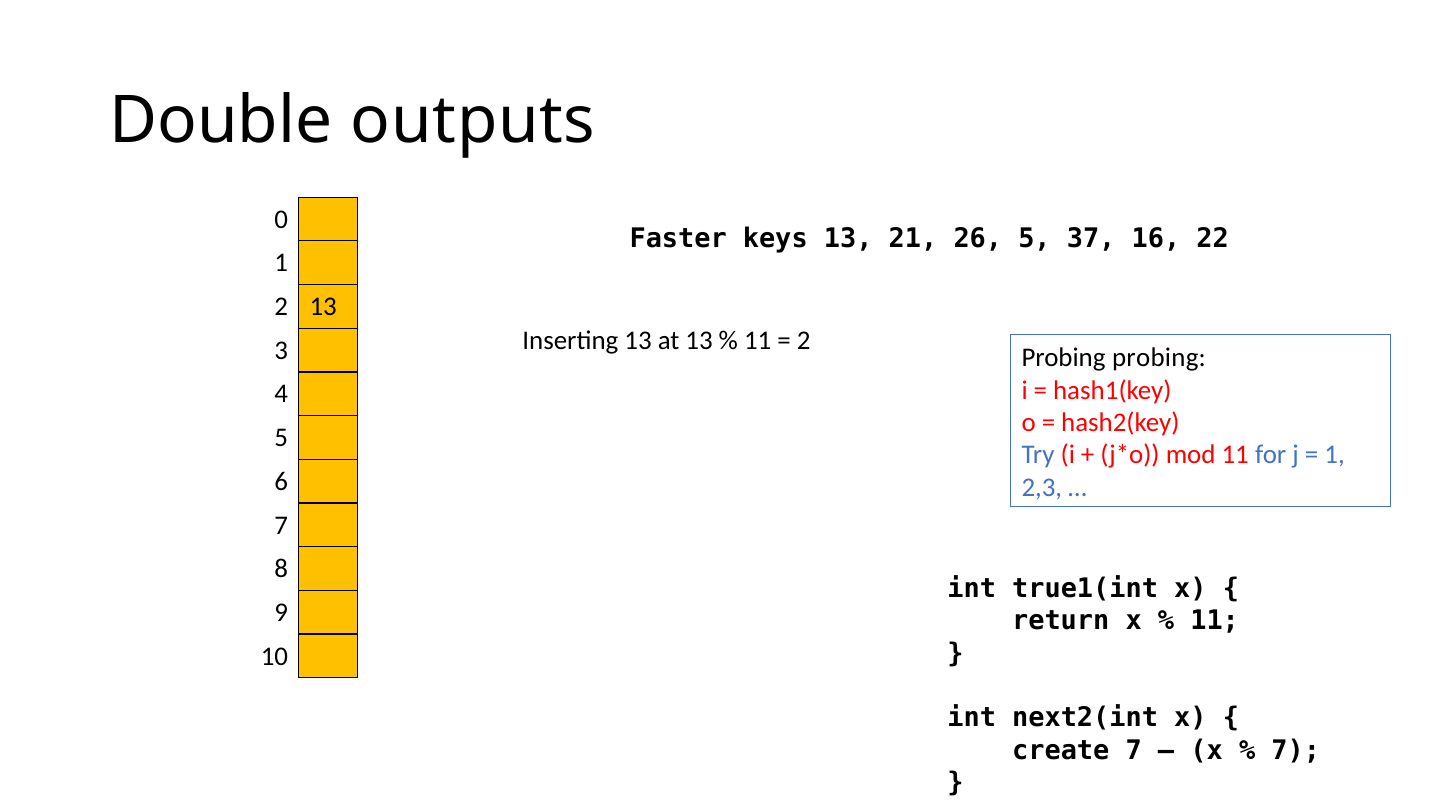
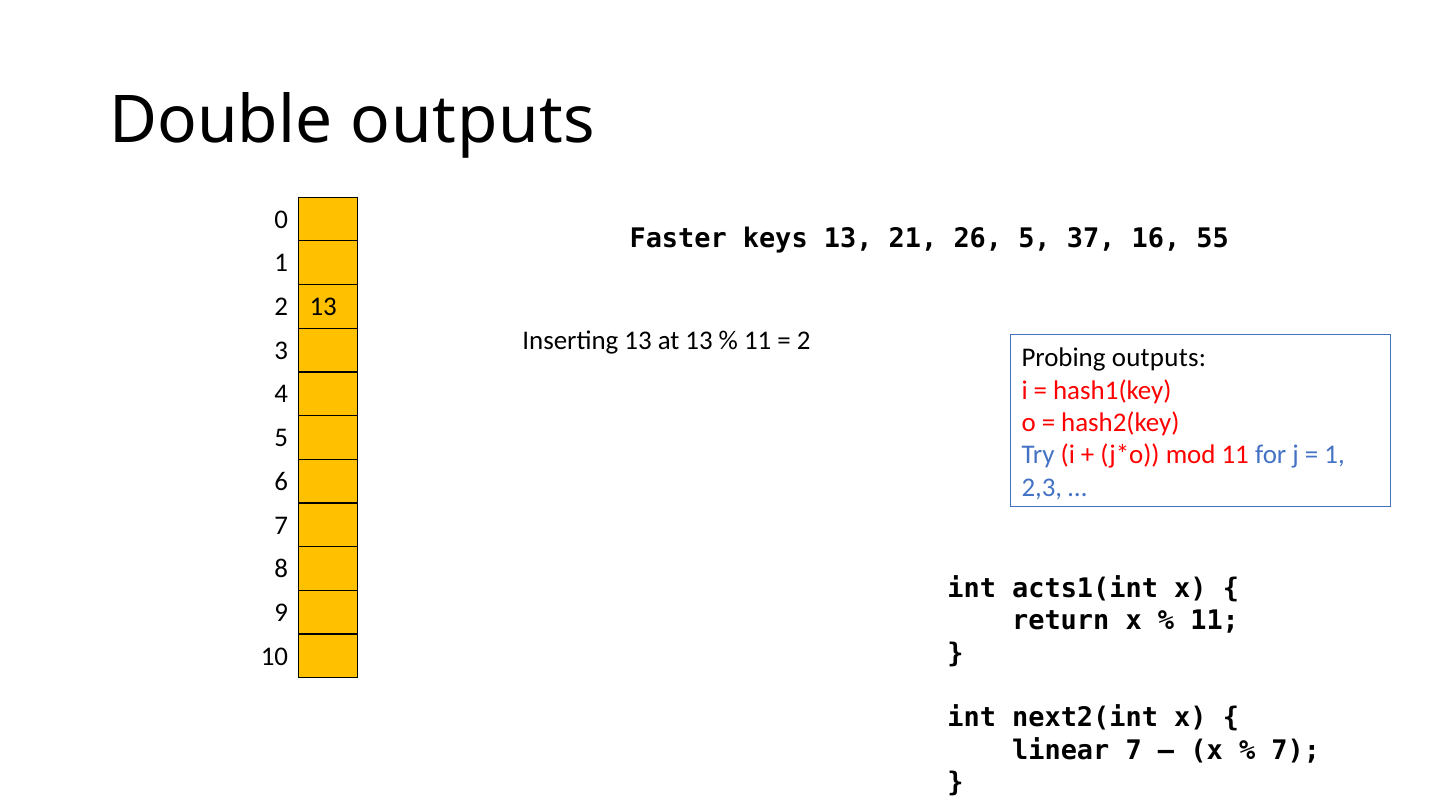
22: 22 -> 55
Probing probing: probing -> outputs
true1(int: true1(int -> acts1(int
create: create -> linear
